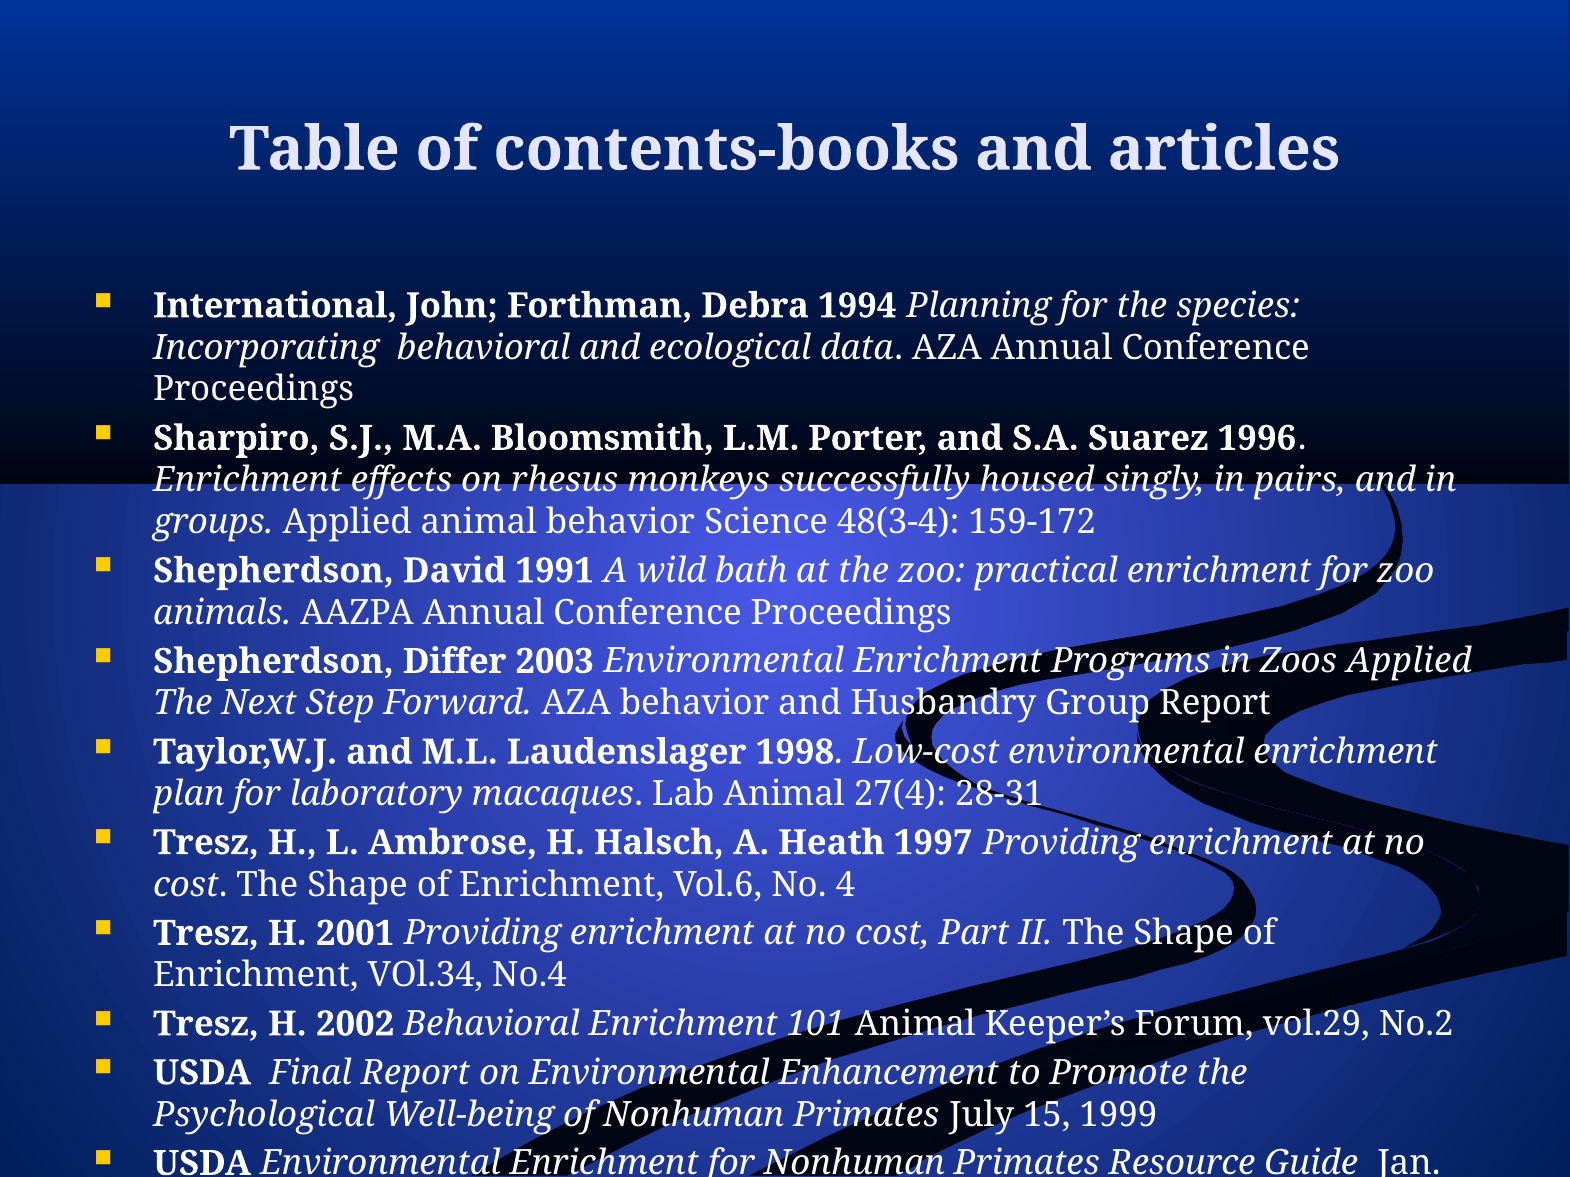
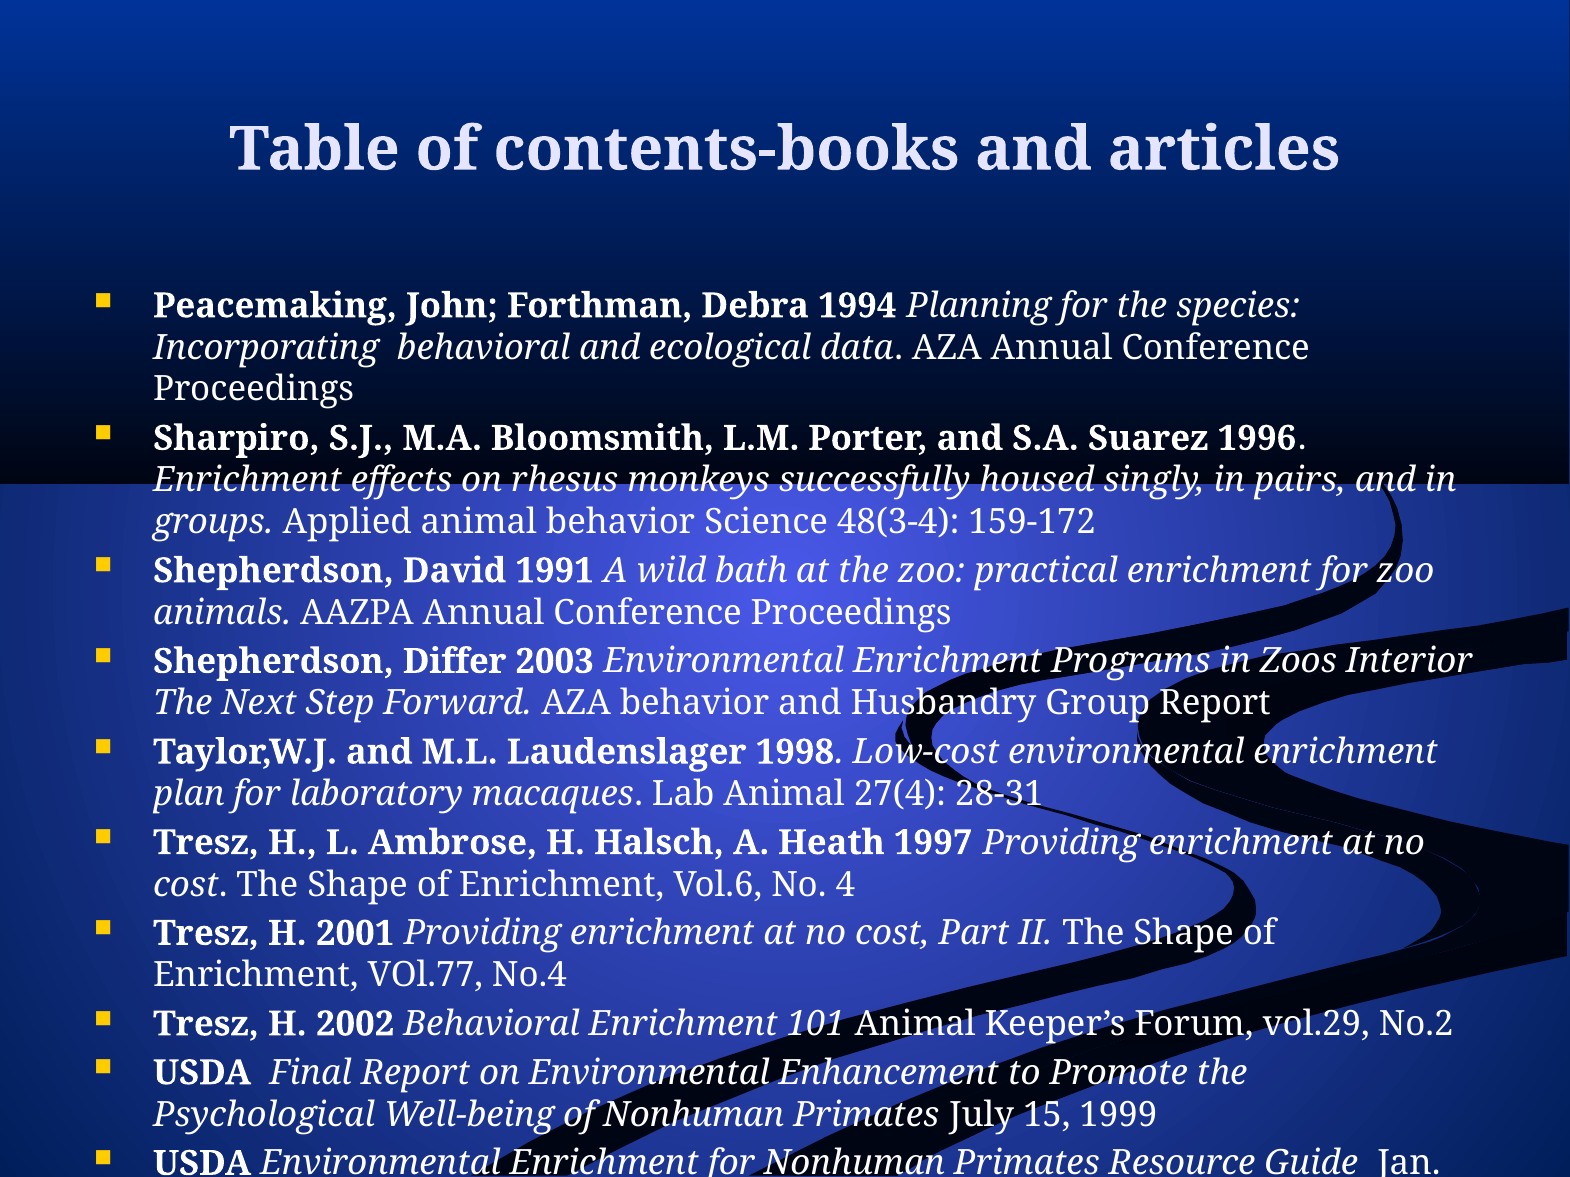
International: International -> Peacemaking
Zoos Applied: Applied -> Interior
VOl.34: VOl.34 -> VOl.77
